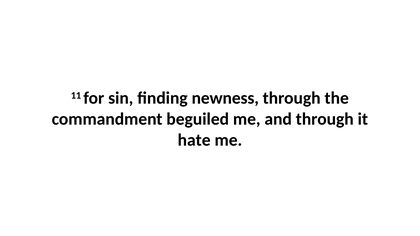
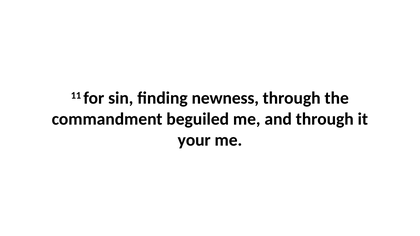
hate: hate -> your
